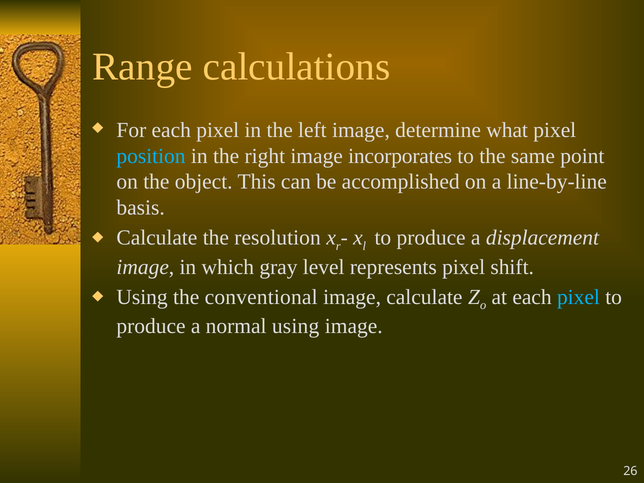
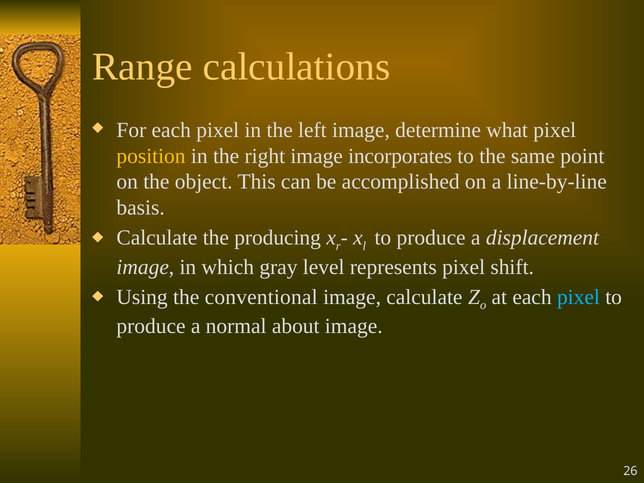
position colour: light blue -> yellow
resolution: resolution -> producing
normal using: using -> about
